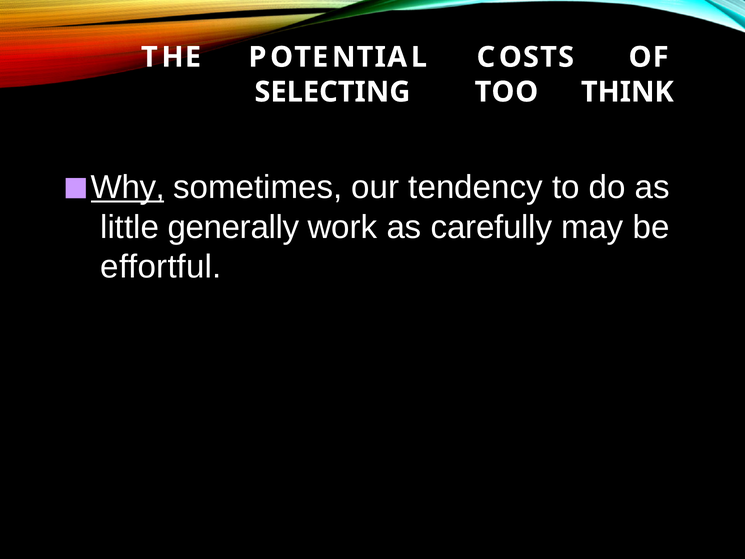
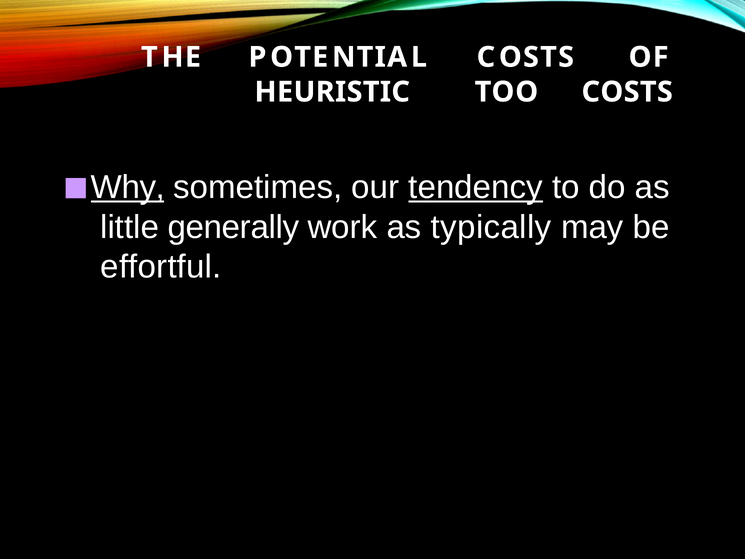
SELECTING: SELECTING -> HEURISTIC
TOO THINK: THINK -> COSTS
tendency underline: none -> present
carefully: carefully -> typically
